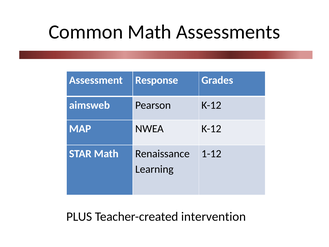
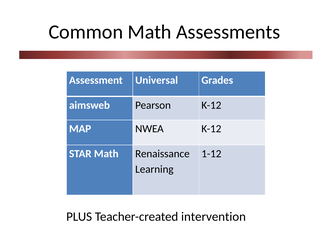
Response: Response -> Universal
